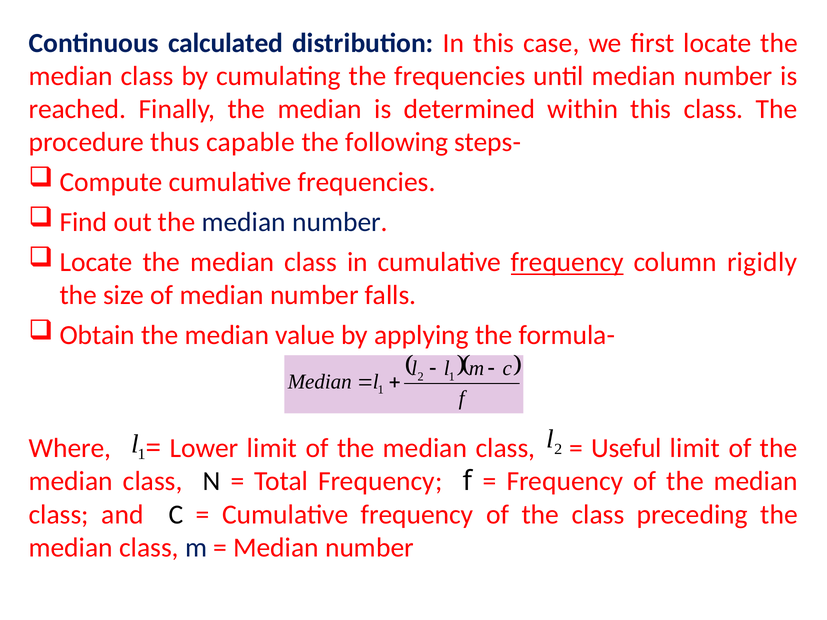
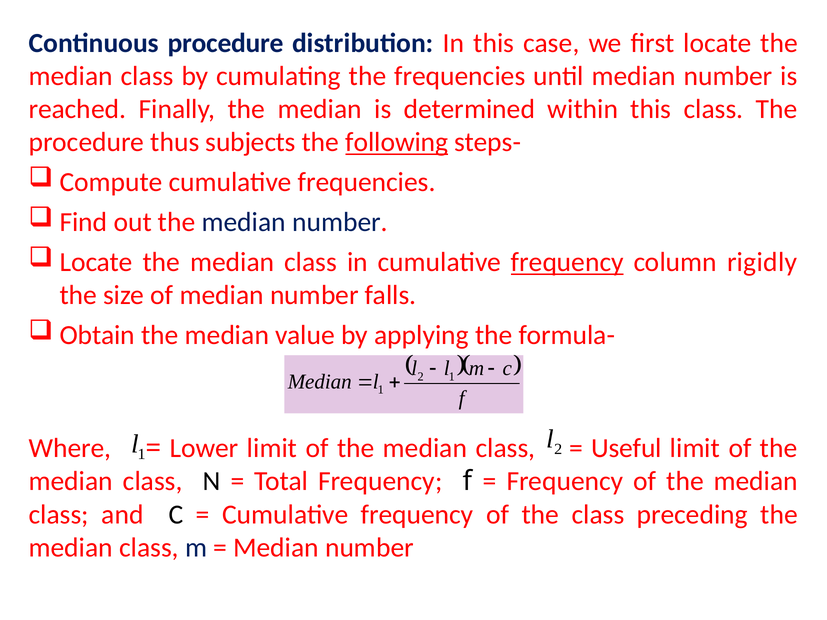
Continuous calculated: calculated -> procedure
capable: capable -> subjects
following underline: none -> present
